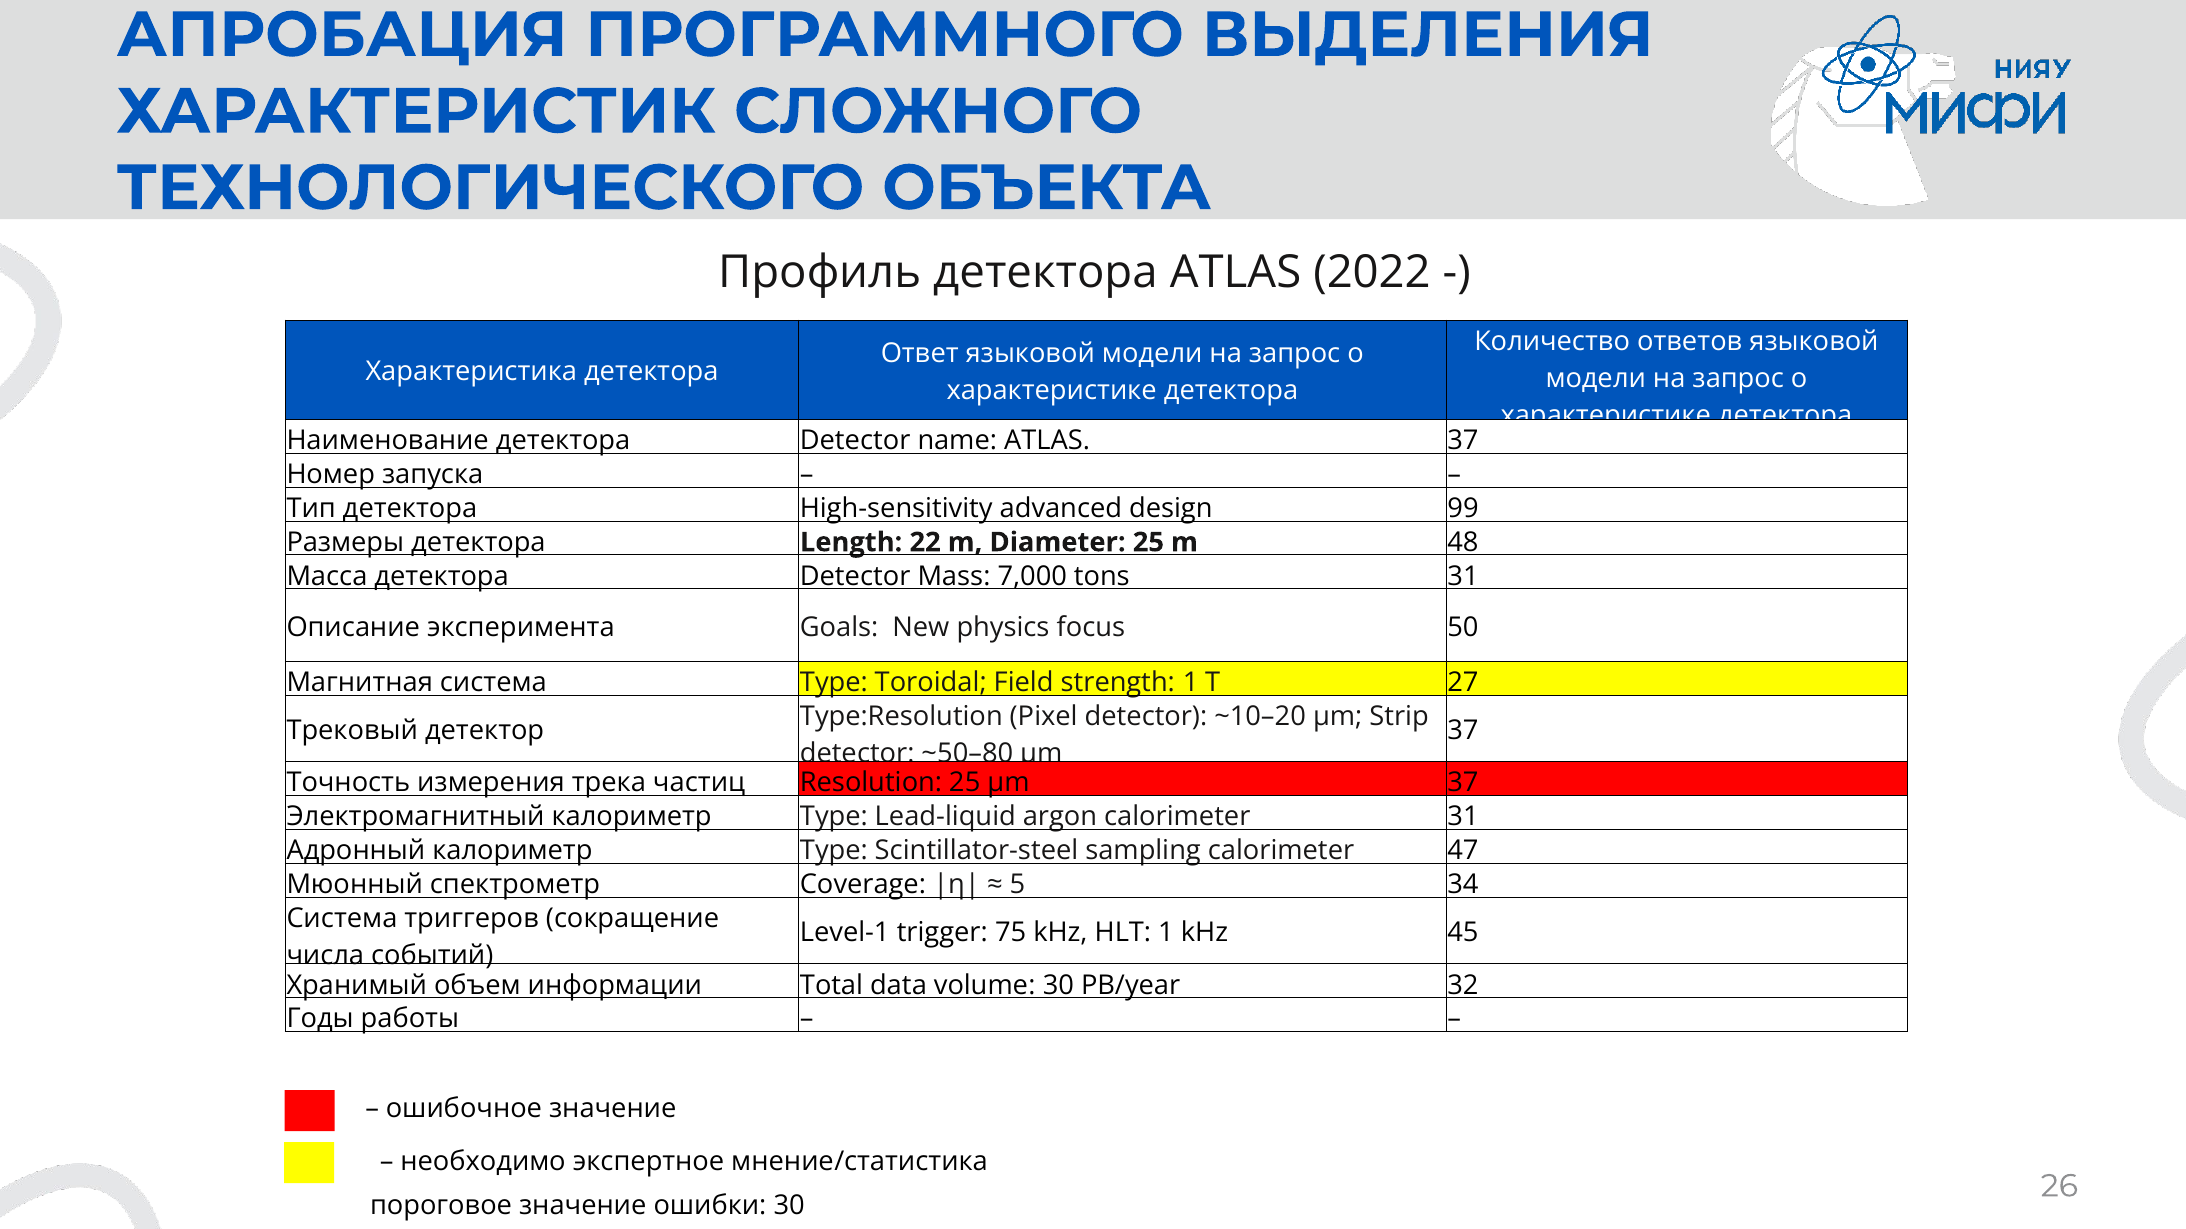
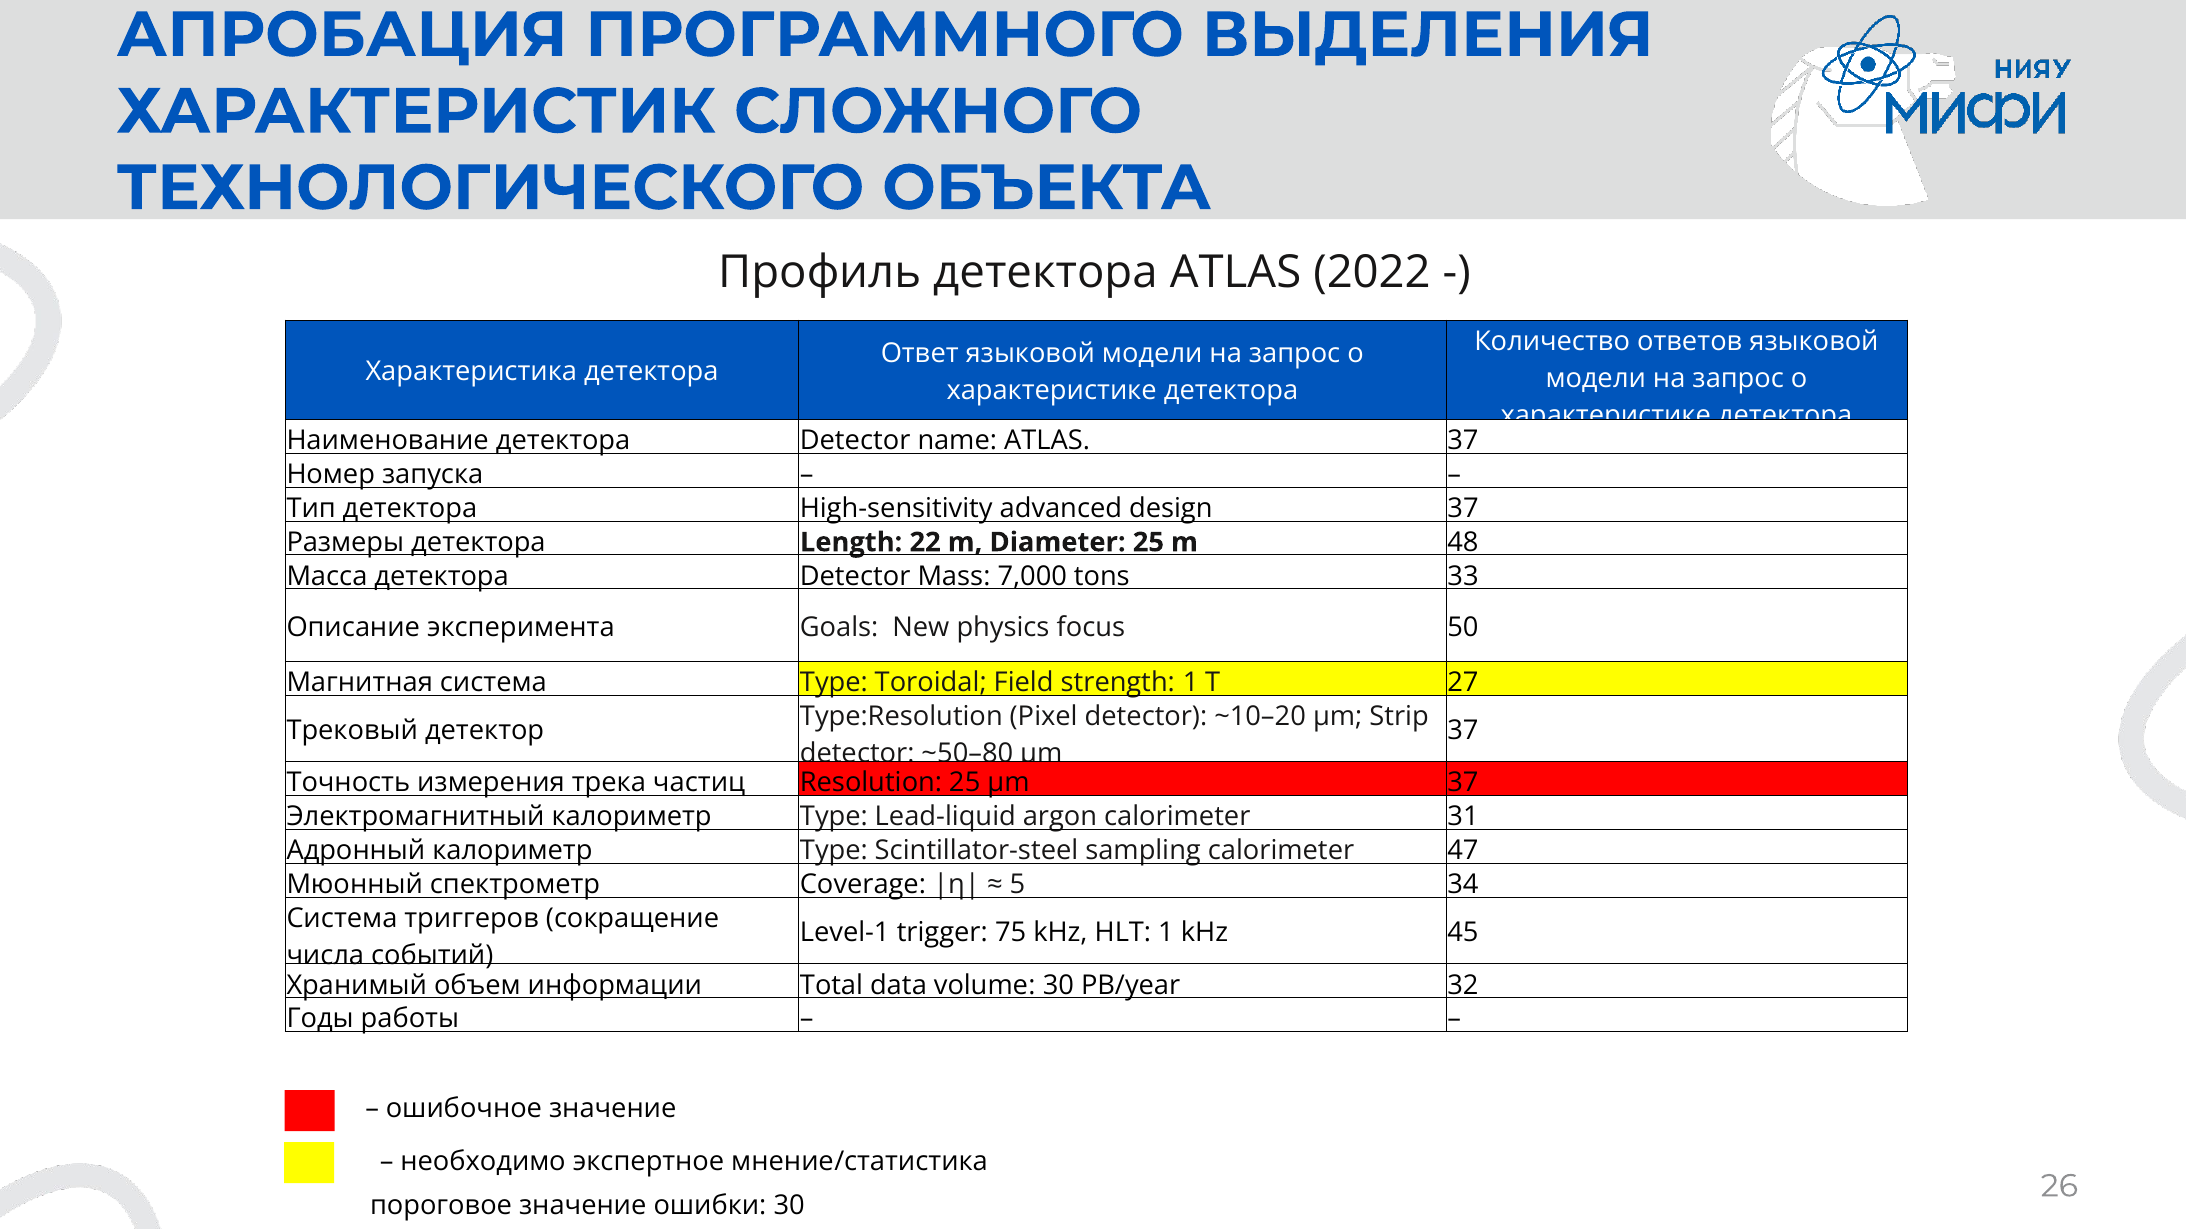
design 99: 99 -> 37
tons 31: 31 -> 33
